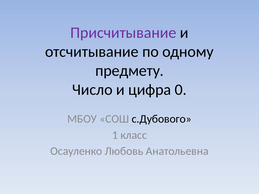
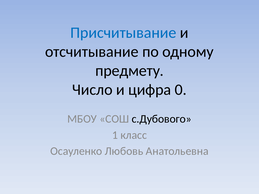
Присчитывание colour: purple -> blue
